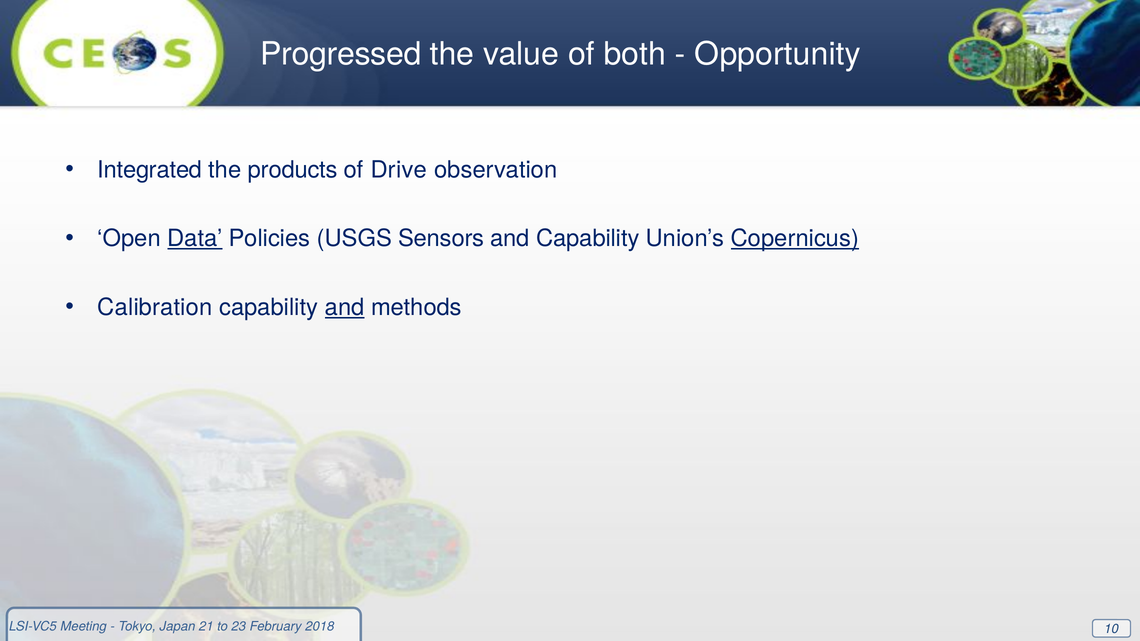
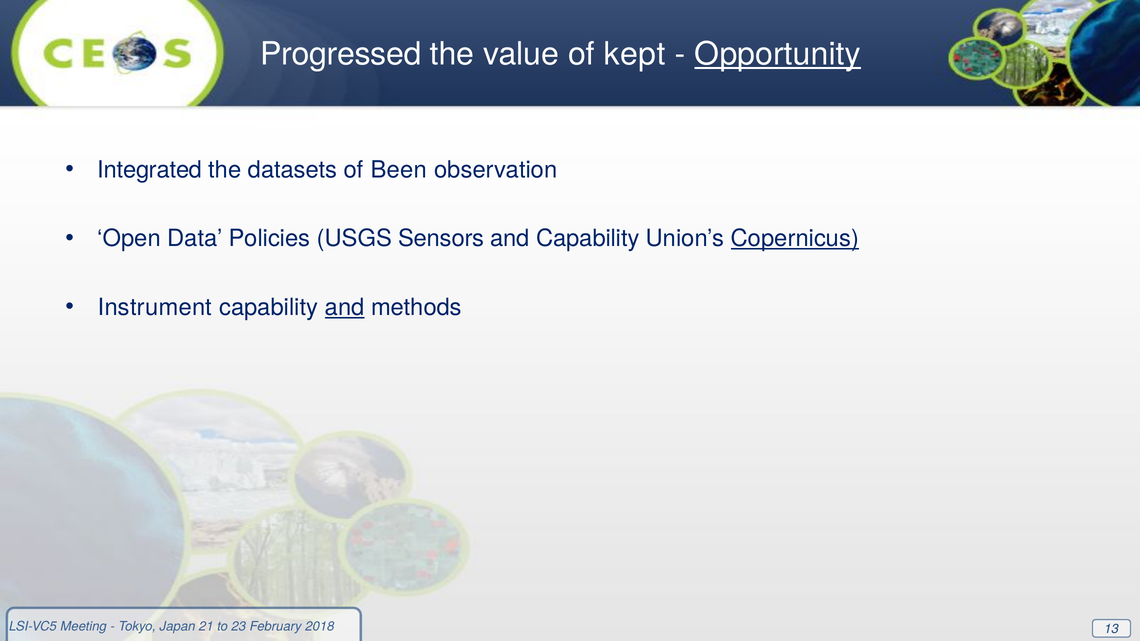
both: both -> kept
Opportunity underline: none -> present
products: products -> datasets
Drive: Drive -> Been
Data underline: present -> none
Calibration: Calibration -> Instrument
10: 10 -> 13
